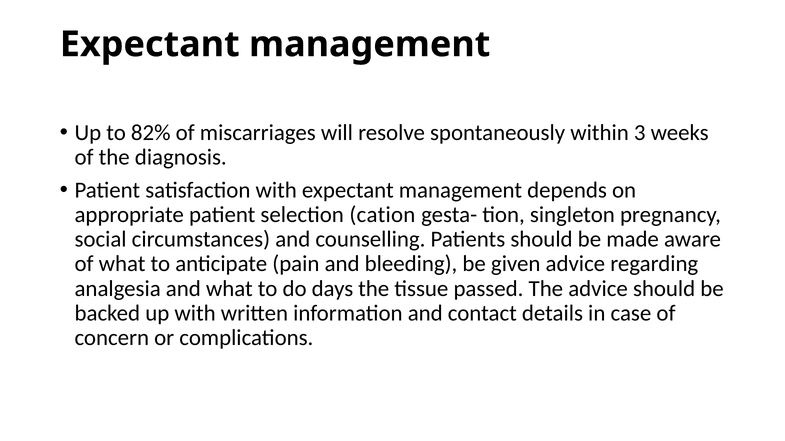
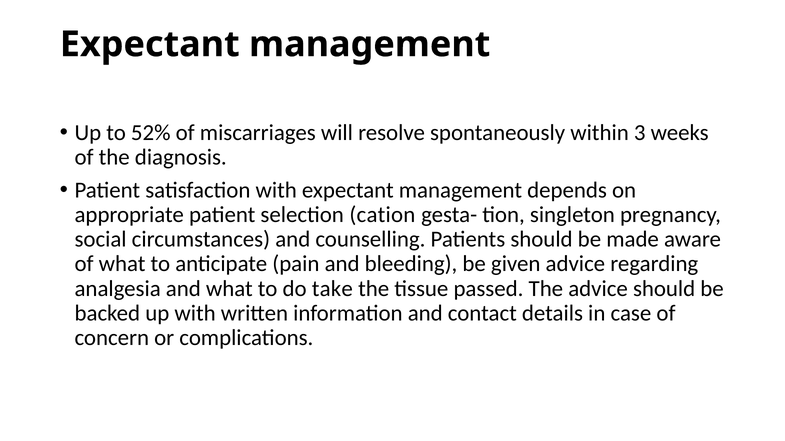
82%: 82% -> 52%
days: days -> take
